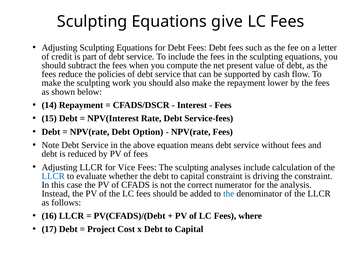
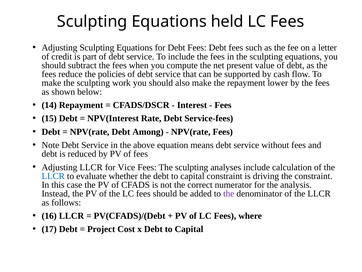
give: give -> held
Option: Option -> Among
the at (229, 193) colour: blue -> purple
